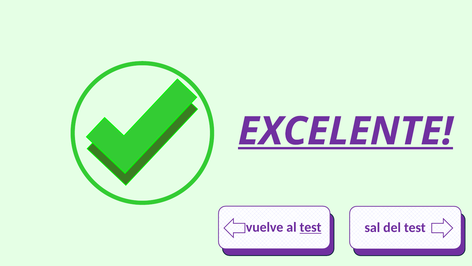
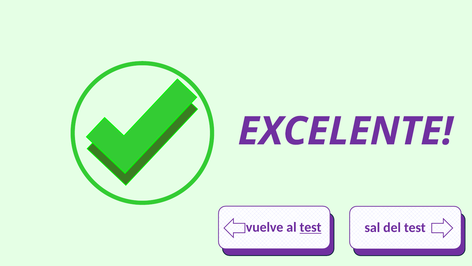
EXCELENTE underline: present -> none
